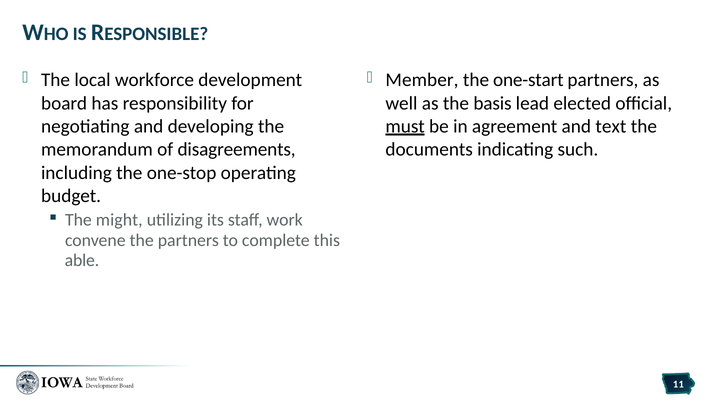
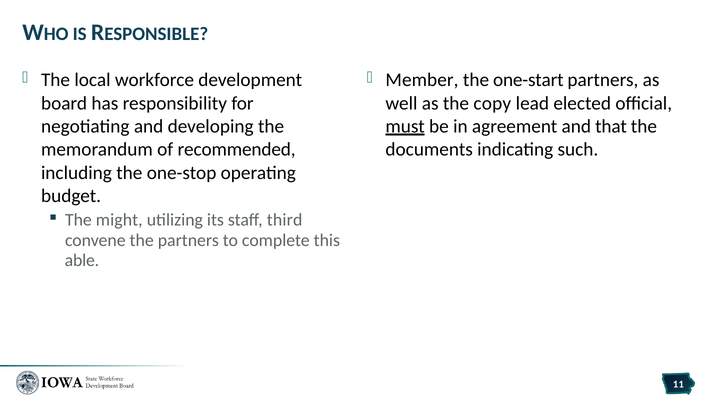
basis: basis -> copy
text: text -> that
disagreements: disagreements -> recommended
work: work -> third
